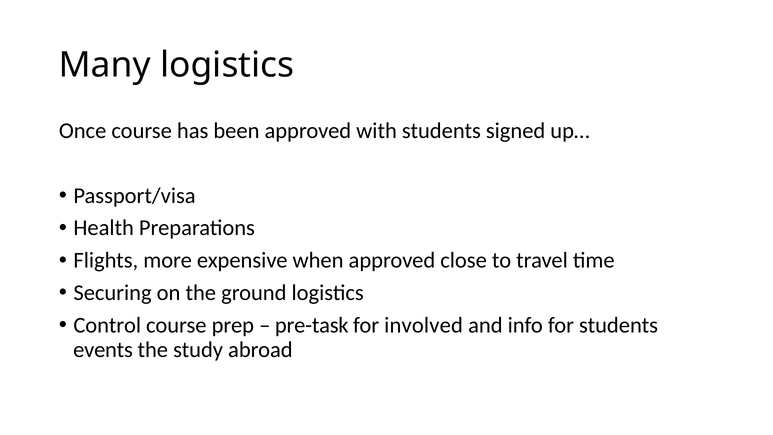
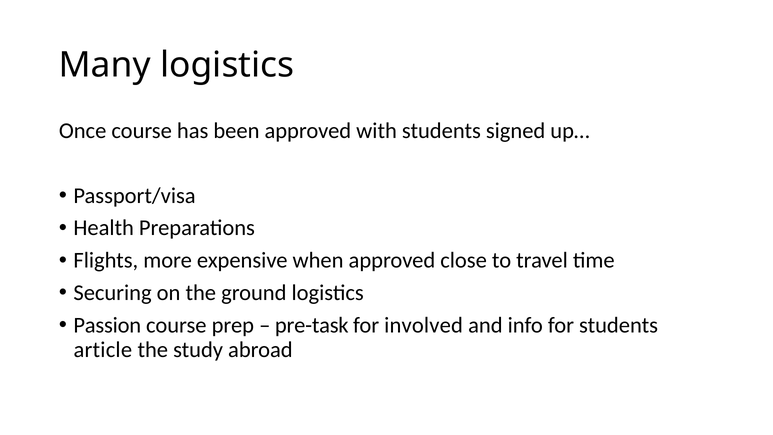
Control: Control -> Passion
events: events -> article
